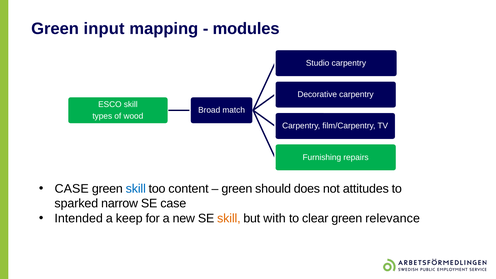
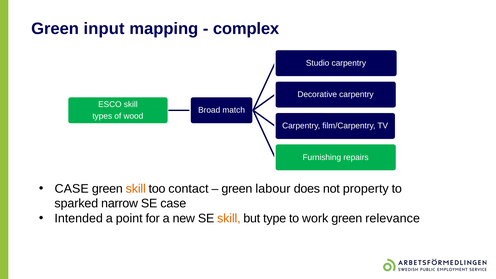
modules: modules -> complex
skill at (136, 189) colour: blue -> orange
content: content -> contact
should: should -> labour
attitudes: attitudes -> property
keep: keep -> point
with: with -> type
clear: clear -> work
